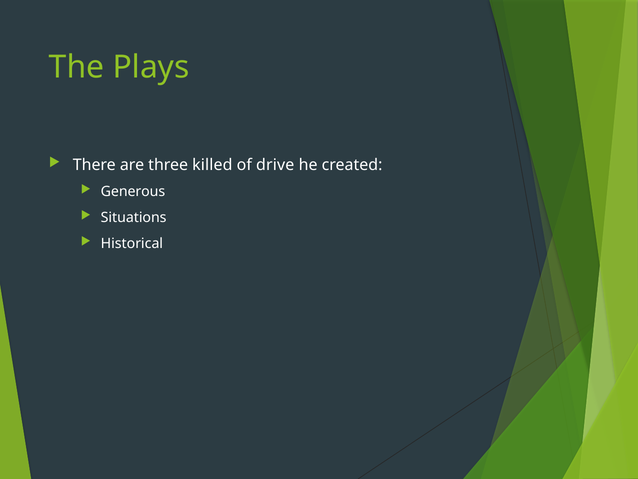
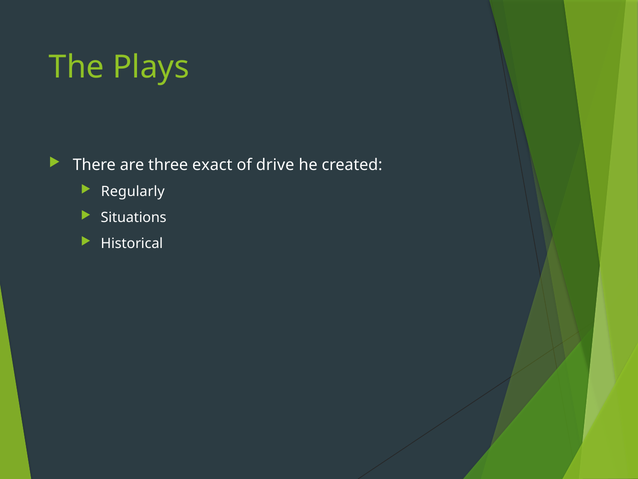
killed: killed -> exact
Generous: Generous -> Regularly
